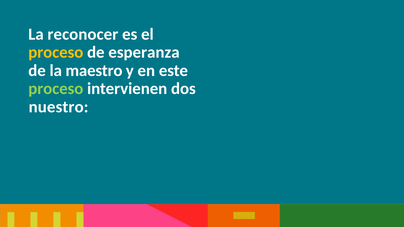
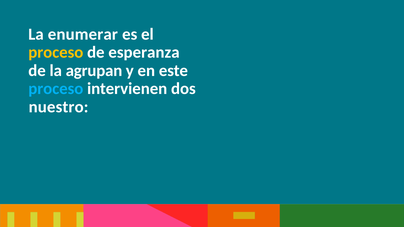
reconocer: reconocer -> enumerar
maestro: maestro -> agrupan
proceso at (56, 89) colour: light green -> light blue
